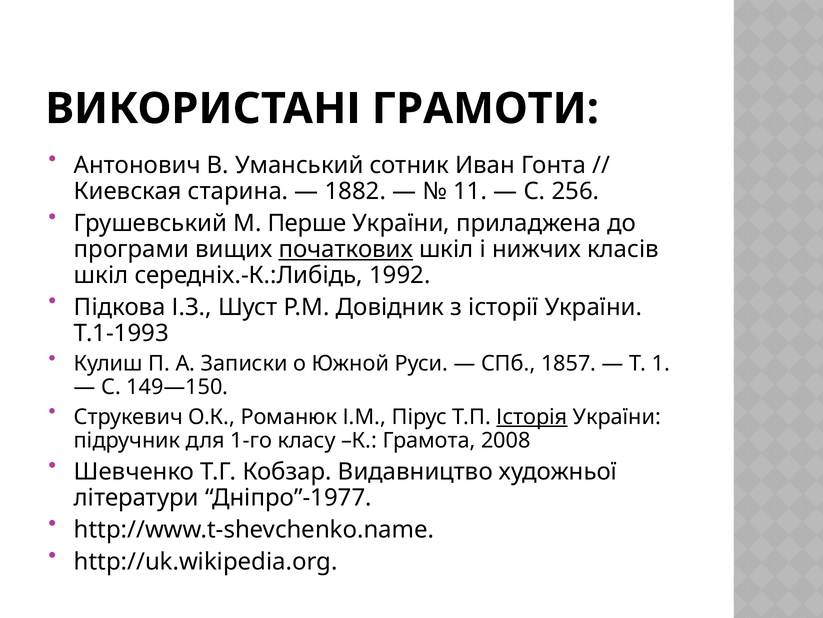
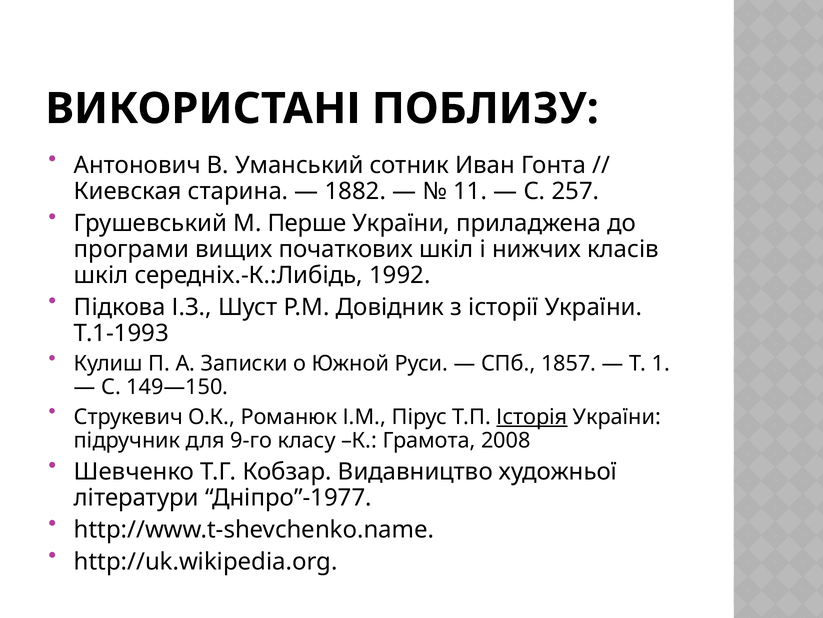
ГРАМОТИ: ГРАМОТИ -> ПОБЛИЗУ
256: 256 -> 257
початкових underline: present -> none
1-го: 1-го -> 9-го
